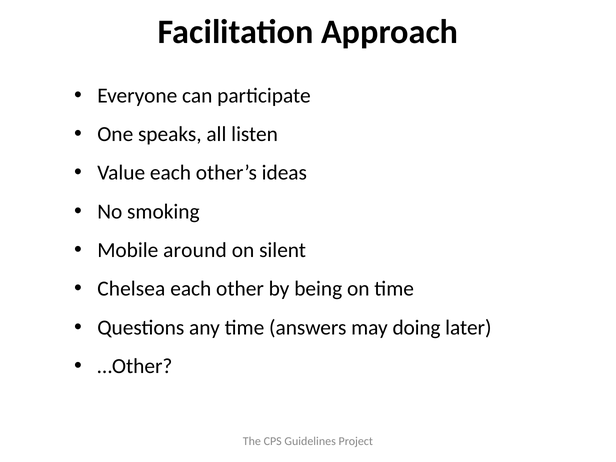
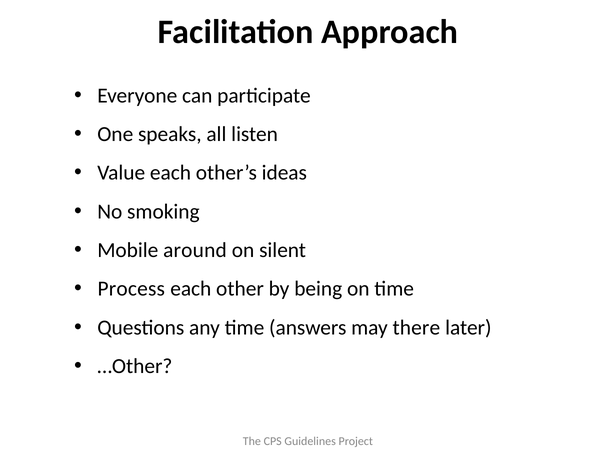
Chelsea: Chelsea -> Process
doing: doing -> there
